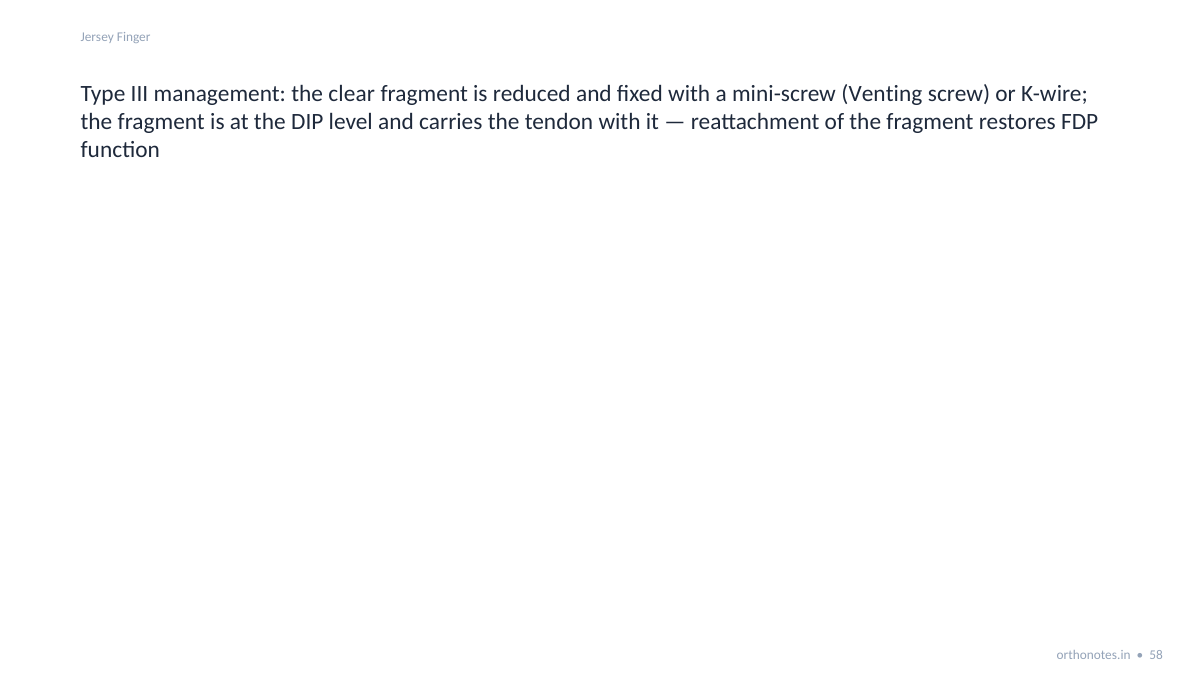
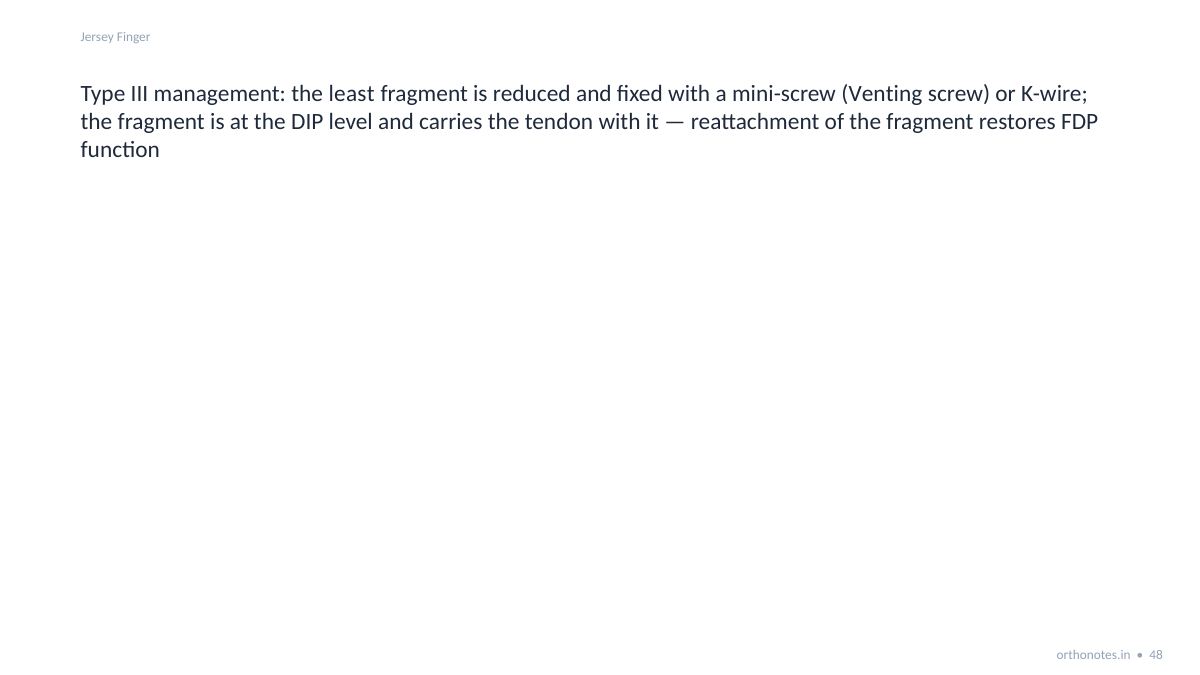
clear: clear -> least
58: 58 -> 48
